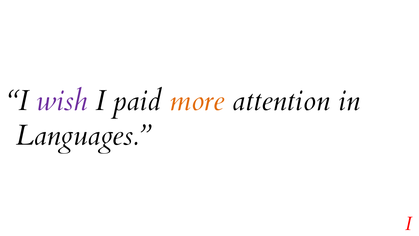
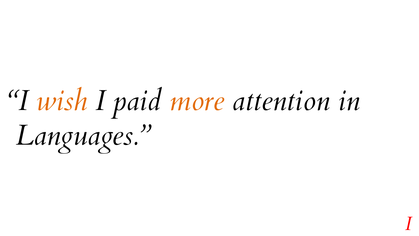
wish colour: purple -> orange
